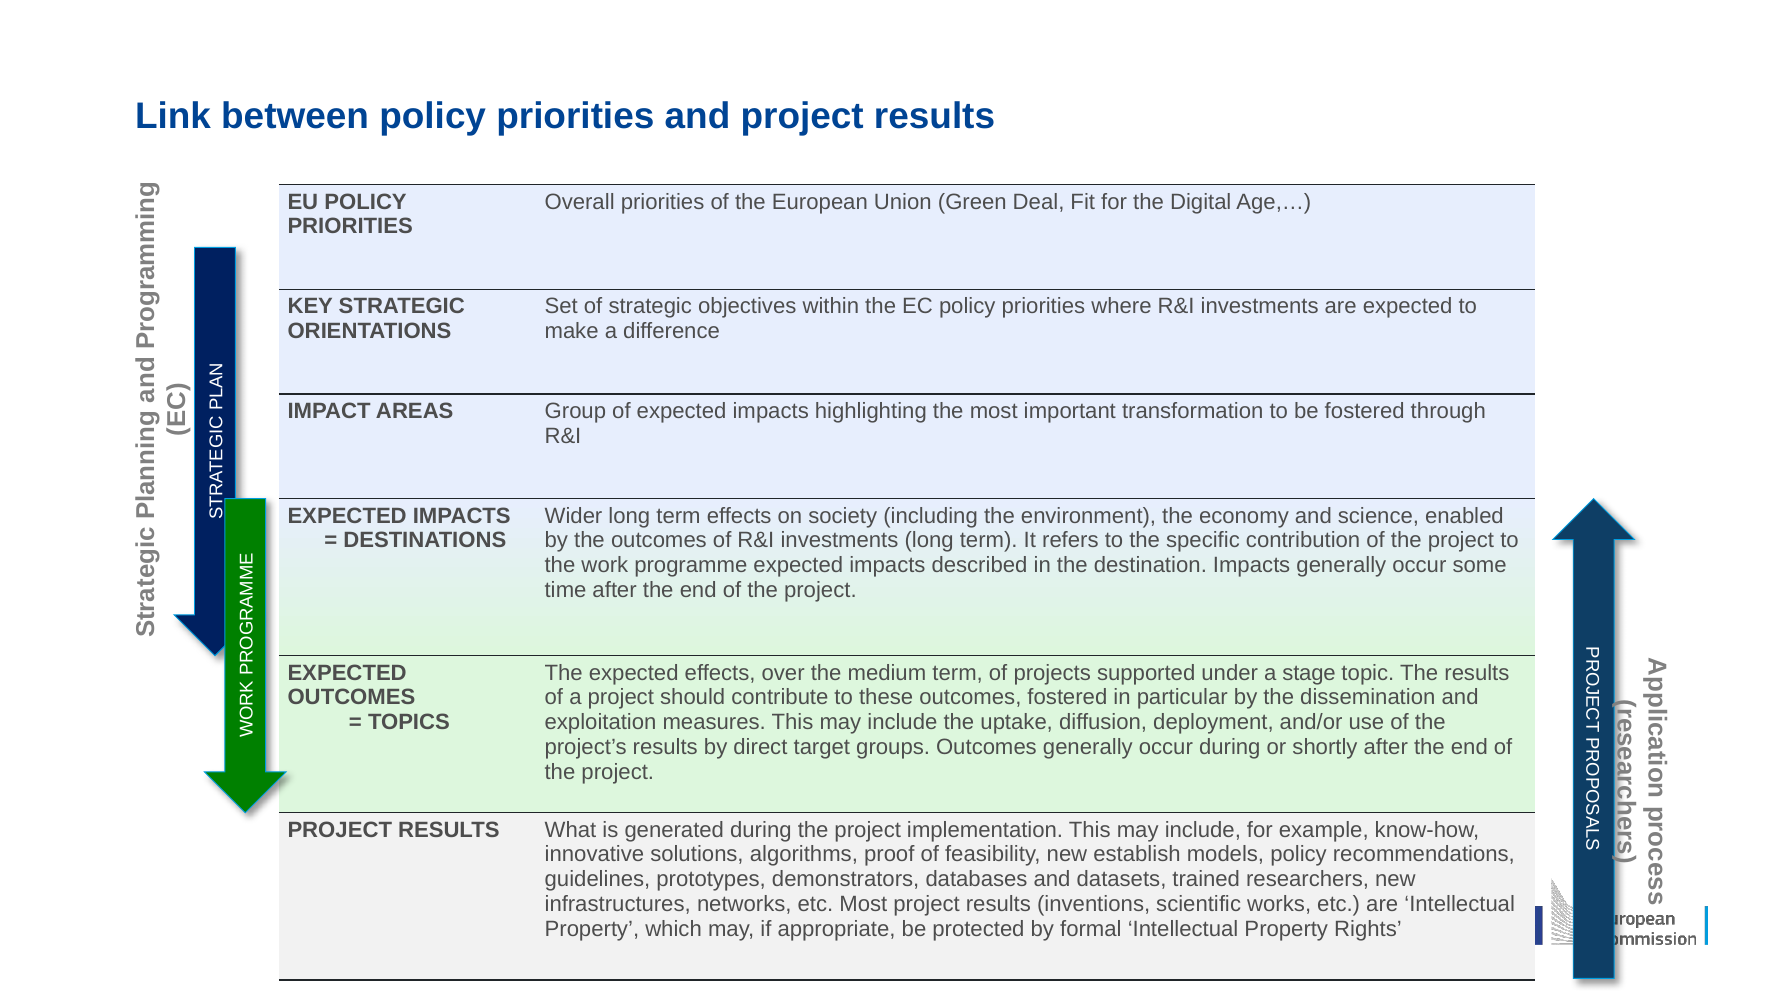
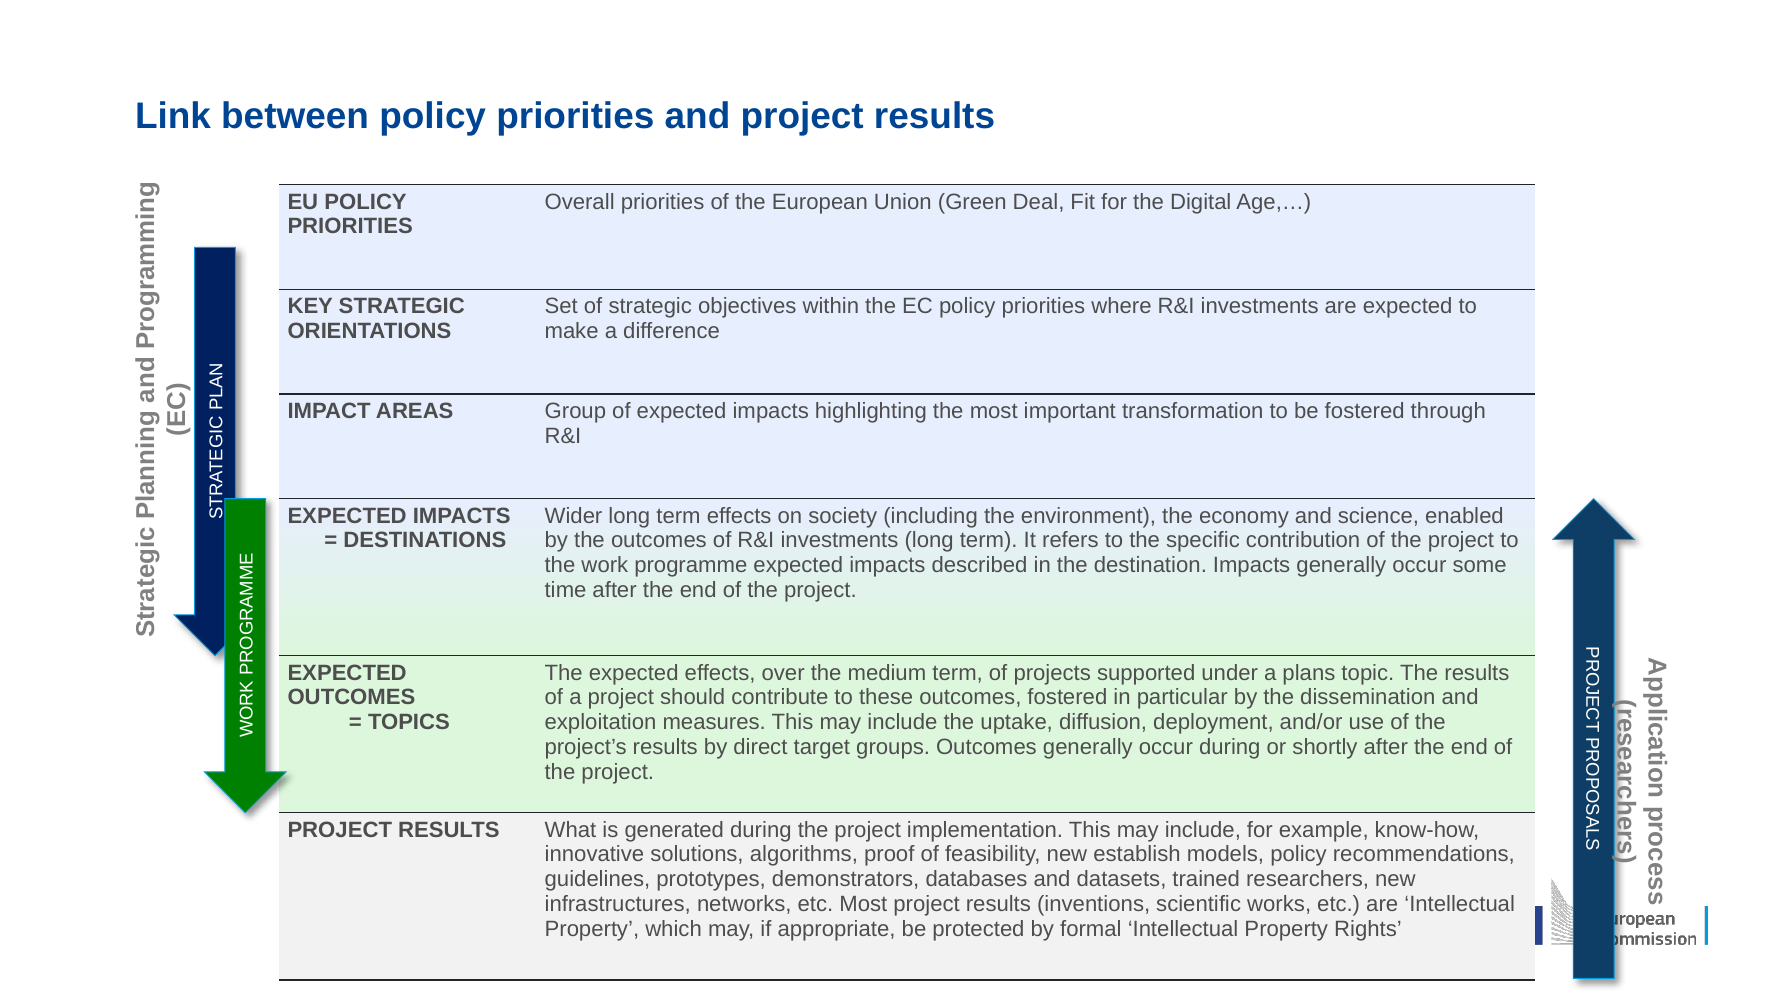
stage: stage -> plans
